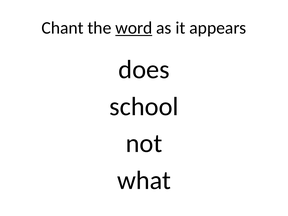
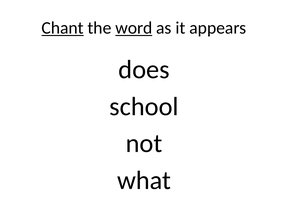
Chant underline: none -> present
